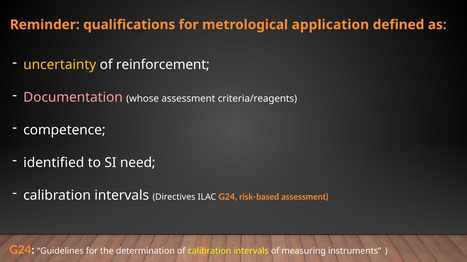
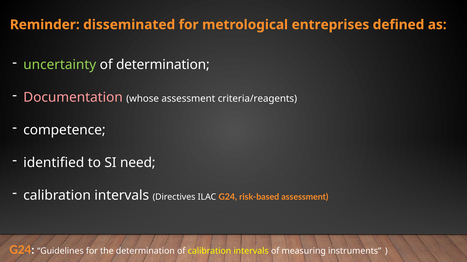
qualifications: qualifications -> disseminated
application: application -> entreprises
uncertainty colour: yellow -> light green
of reinforcement: reinforcement -> determination
